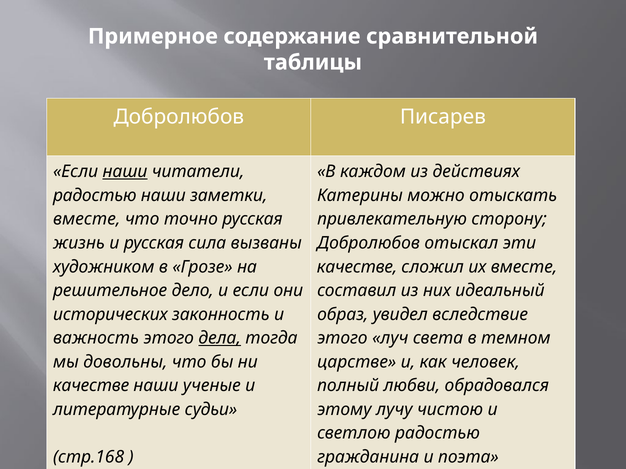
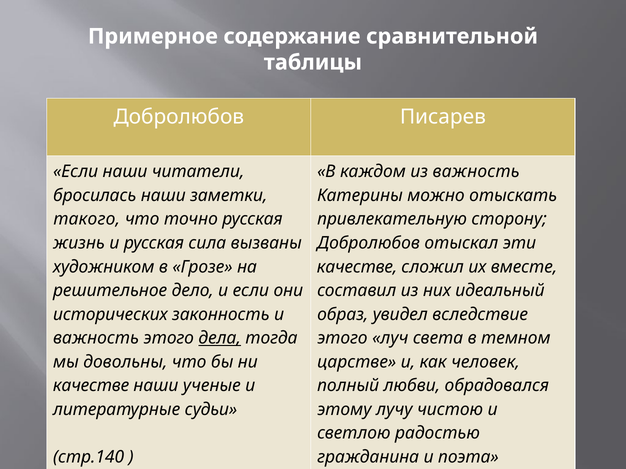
наши at (125, 172) underline: present -> none
из действиях: действиях -> важность
радостью at (95, 196): радостью -> бросилась
вместе at (87, 219): вместе -> такого
стр.168: стр.168 -> стр.140
